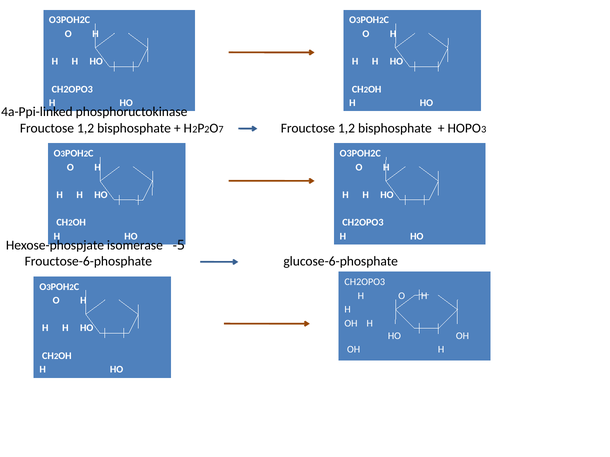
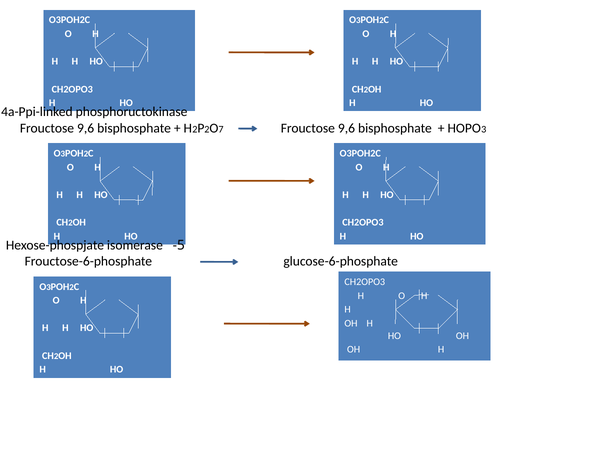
1,2 at (86, 128): 1,2 -> 9,6
1,2 at (346, 128): 1,2 -> 9,6
